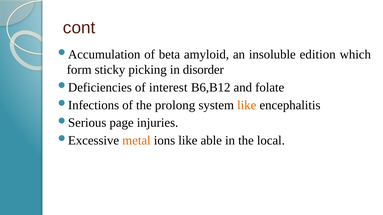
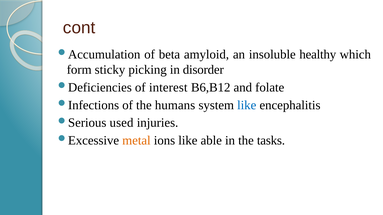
edition: edition -> healthy
prolong: prolong -> humans
like at (247, 105) colour: orange -> blue
page: page -> used
local: local -> tasks
